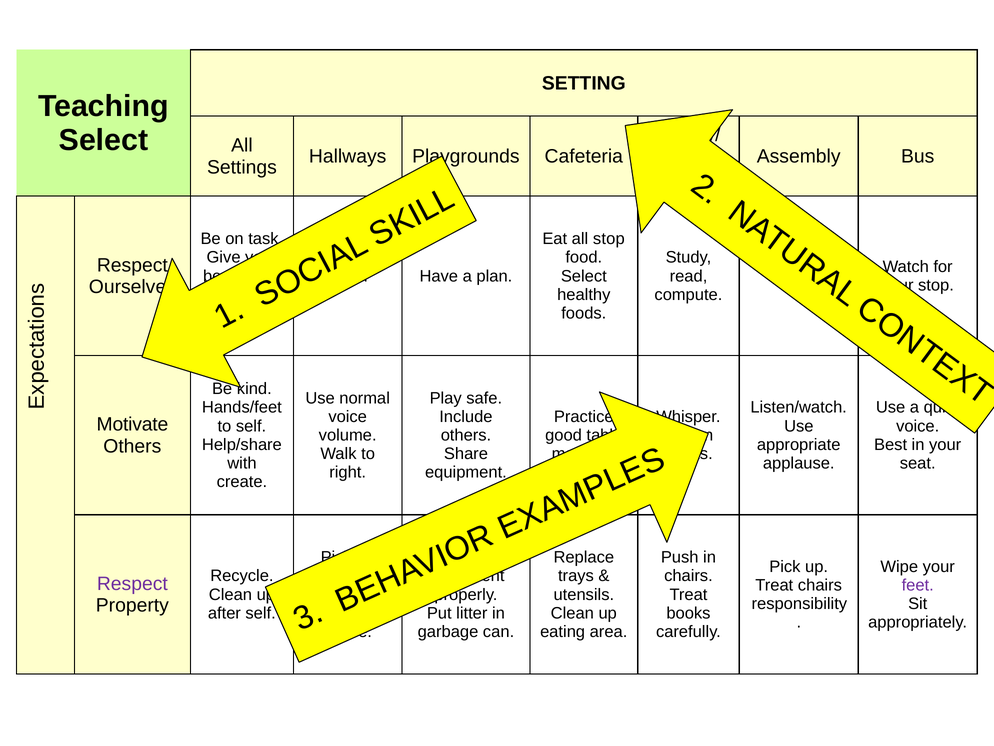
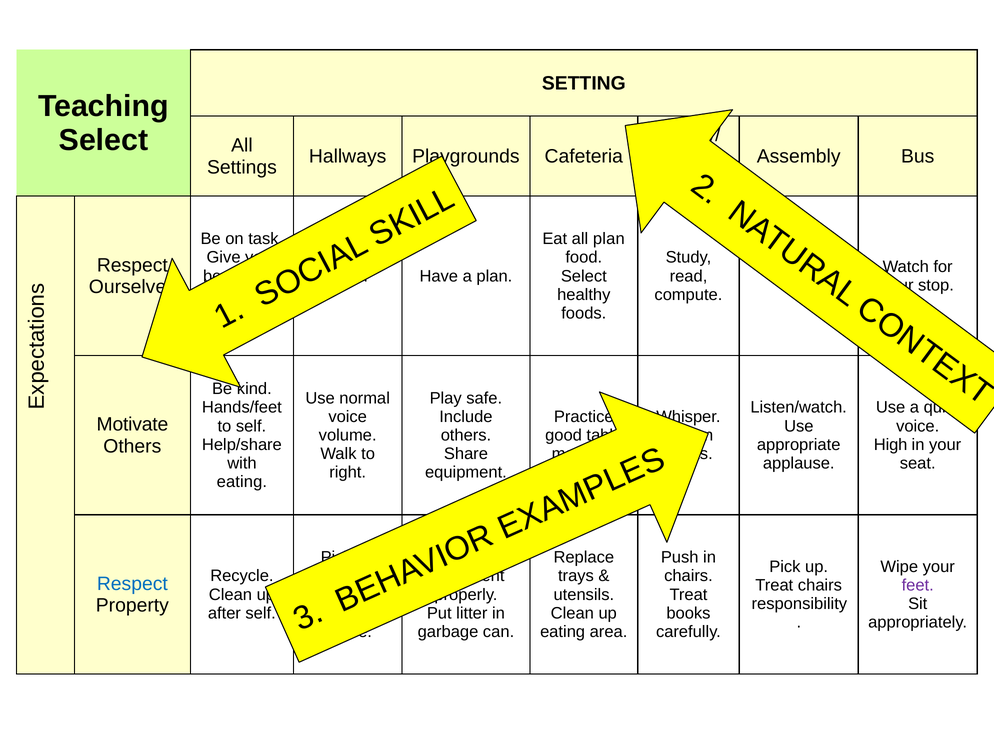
all stop: stop -> plan
Best at (891, 444): Best -> High
create at (242, 481): create -> eating
Respect at (132, 583) colour: purple -> blue
